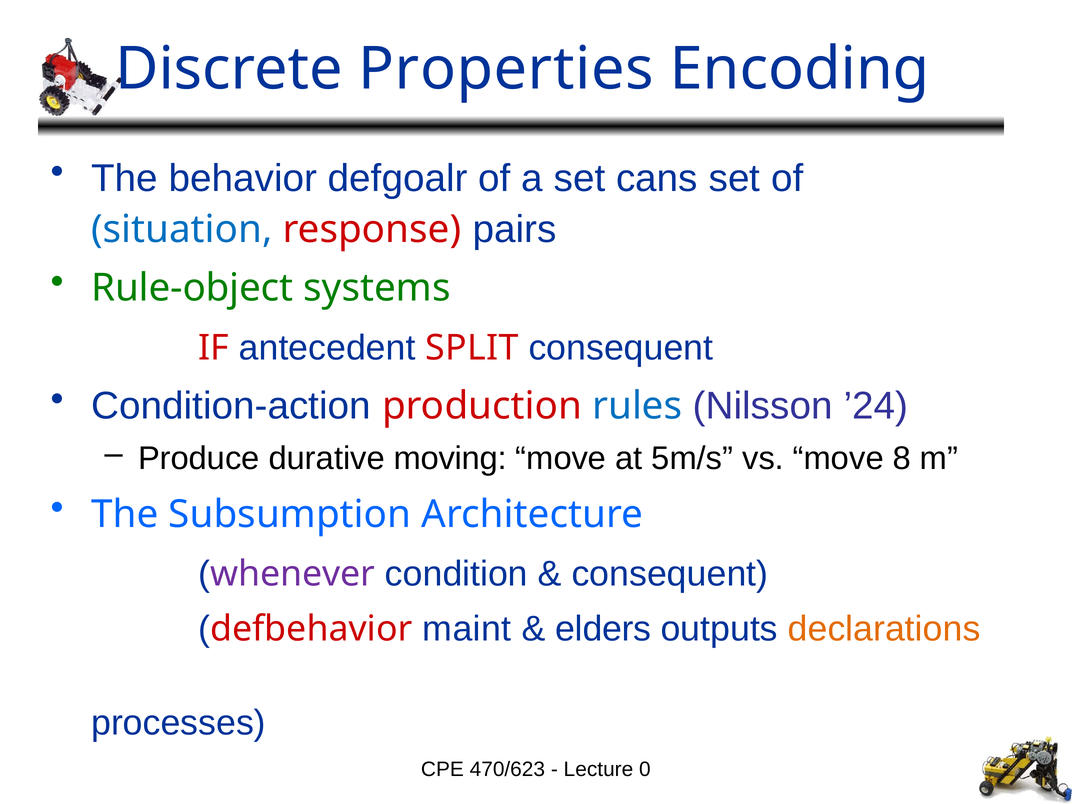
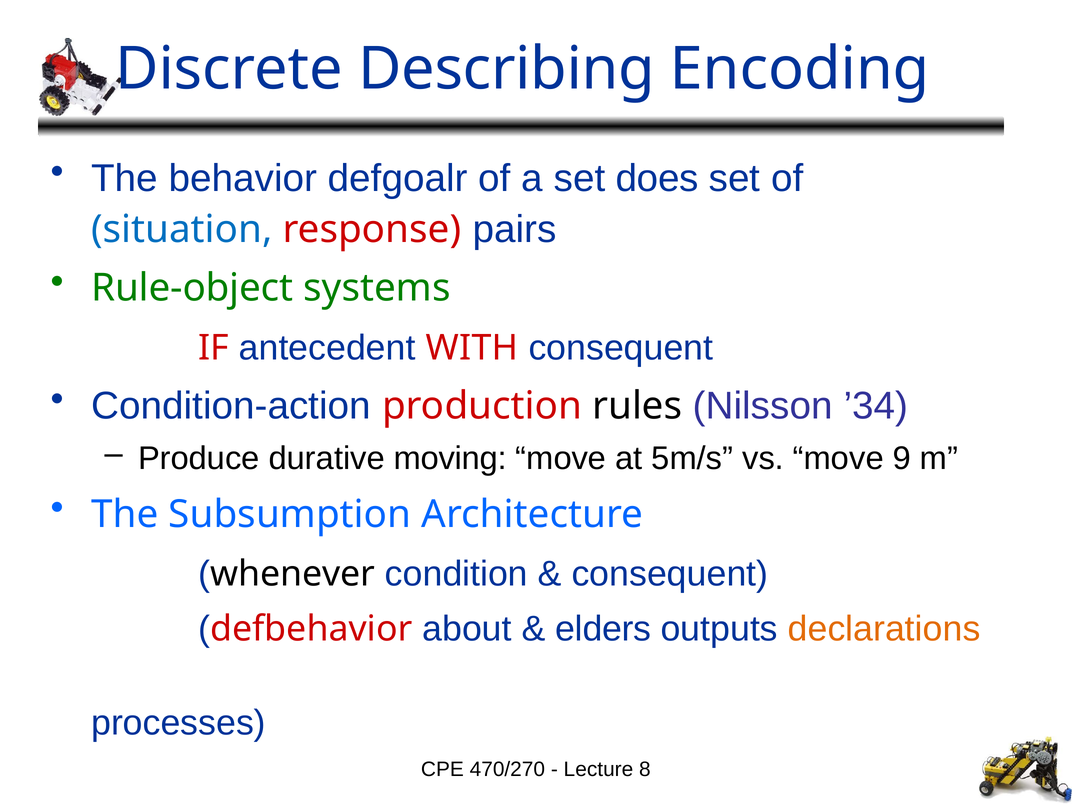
Properties: Properties -> Describing
cans: cans -> does
SPLIT: SPLIT -> WITH
rules colour: blue -> black
’24: ’24 -> ’34
8: 8 -> 9
whenever colour: purple -> black
maint: maint -> about
470/623: 470/623 -> 470/270
0: 0 -> 8
